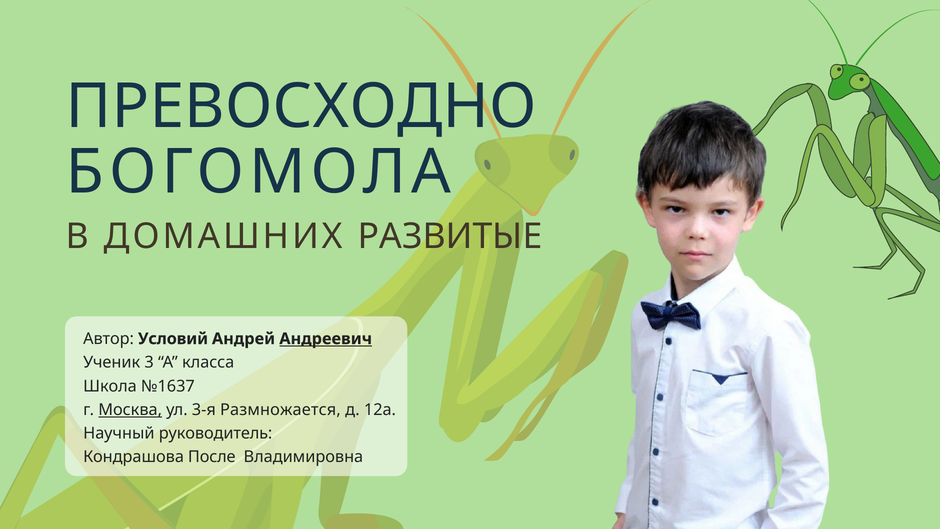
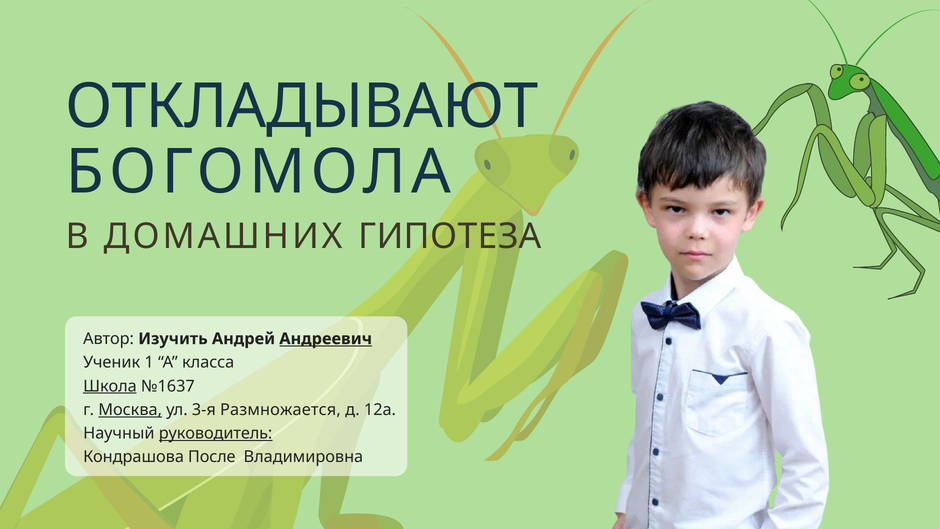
ПРЕВОСХОДНО: ПРЕВОСХОДНО -> ОТКЛАДЫВАЮТ
РАЗВИТЫЕ: РАЗВИТЫЕ -> ГИПОТЕЗА
Условий: Условий -> Изучить
3: 3 -> 1
Школа underline: none -> present
руководитель underline: none -> present
